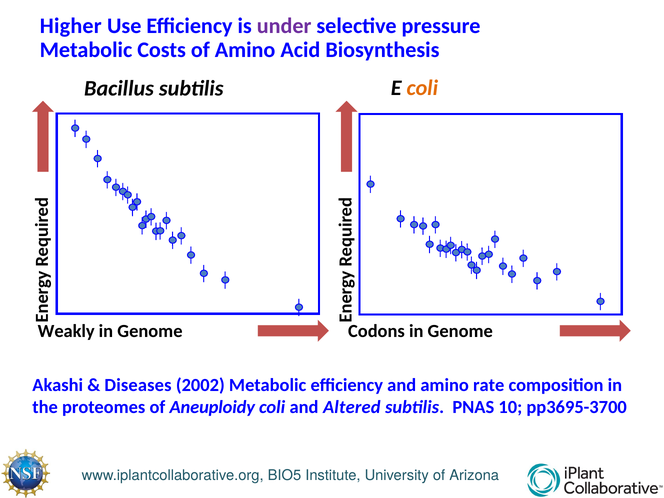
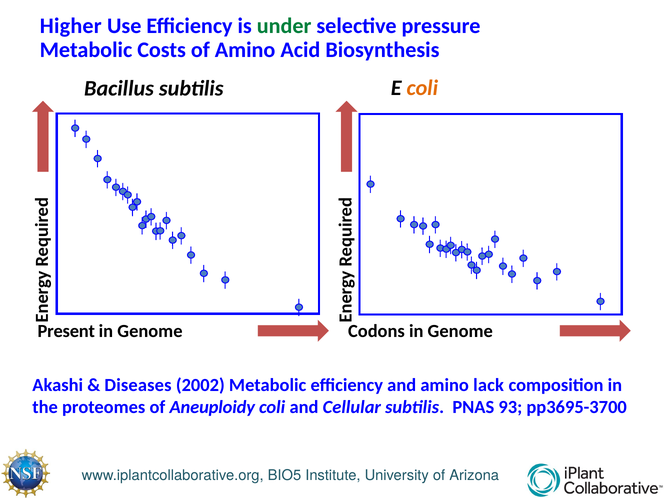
under colour: purple -> green
Weakly: Weakly -> Present
rate: rate -> lack
Altered: Altered -> Cellular
10: 10 -> 93
